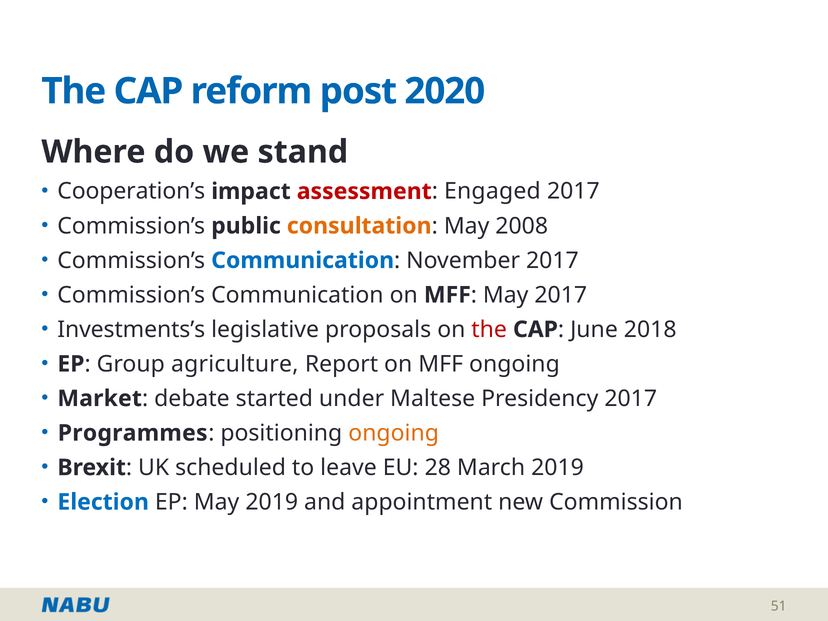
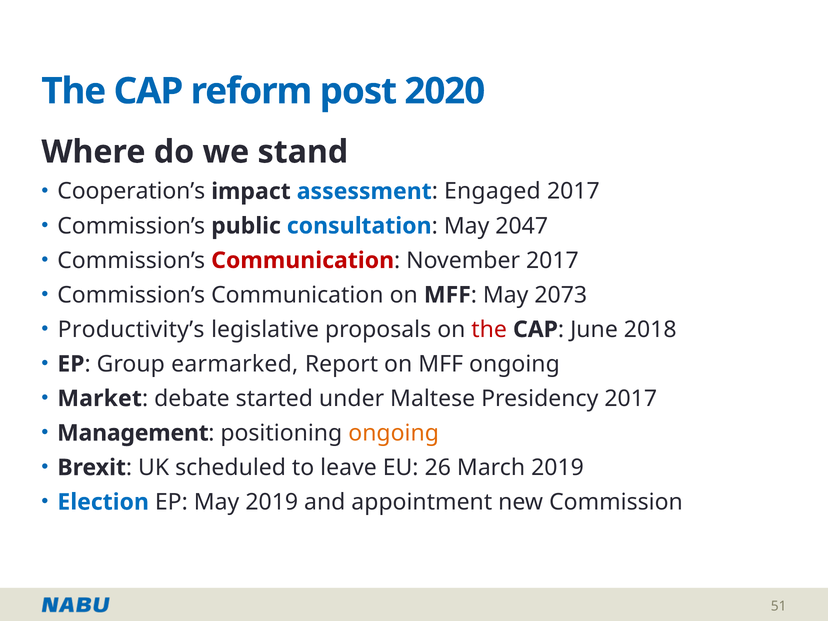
assessment colour: red -> blue
consultation colour: orange -> blue
2008: 2008 -> 2047
Communication at (303, 260) colour: blue -> red
May 2017: 2017 -> 2073
Investments’s: Investments’s -> Productivity’s
agriculture: agriculture -> earmarked
Programmes: Programmes -> Management
28: 28 -> 26
